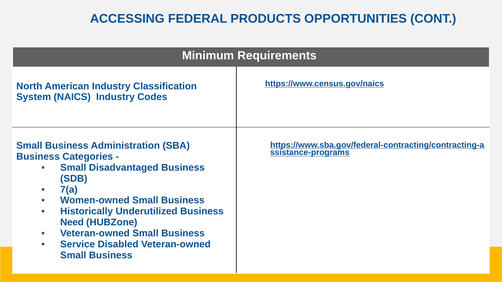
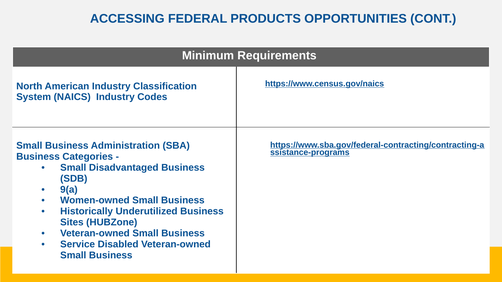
7(a: 7(a -> 9(a
Need: Need -> Sites
